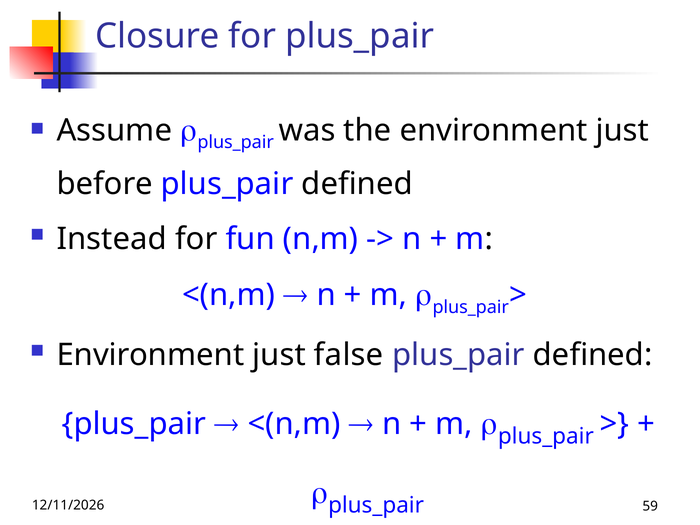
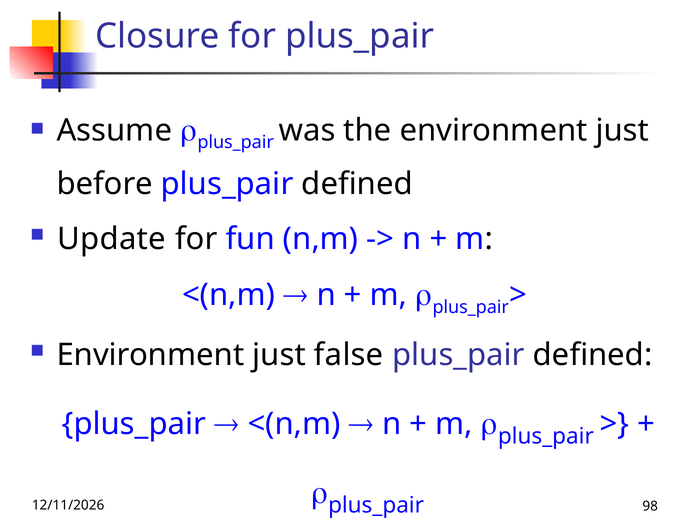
Instead: Instead -> Update
59: 59 -> 98
